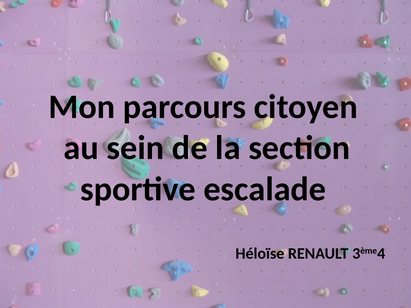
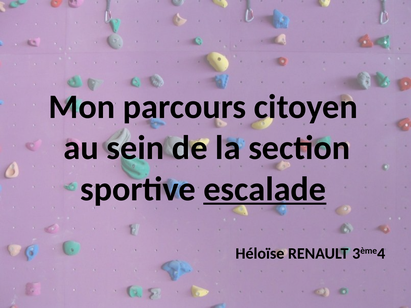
escalade underline: none -> present
